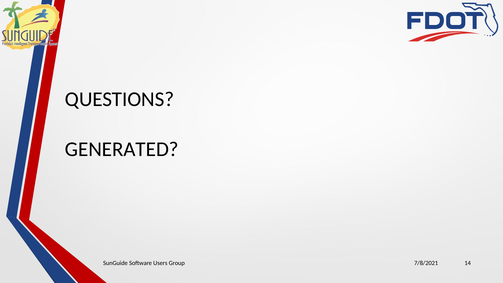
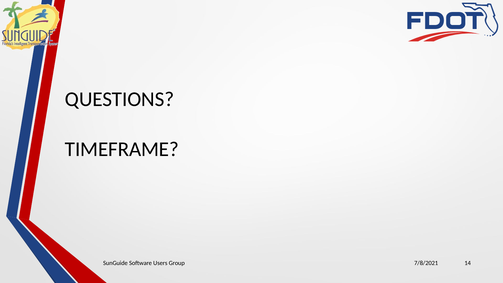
GENERATED: GENERATED -> TIMEFRAME
